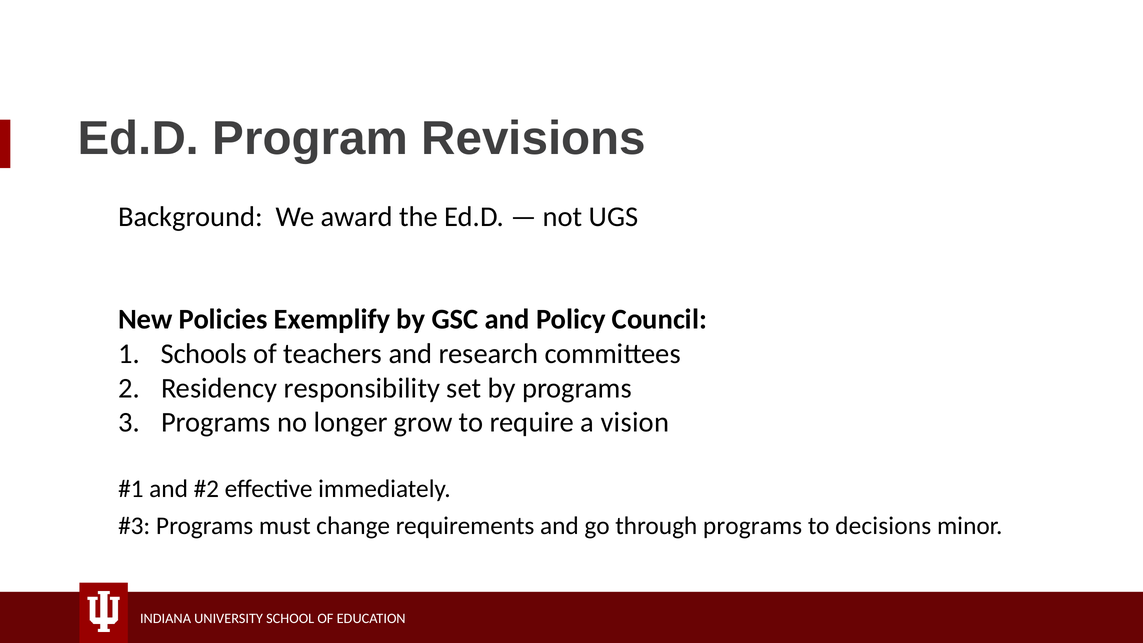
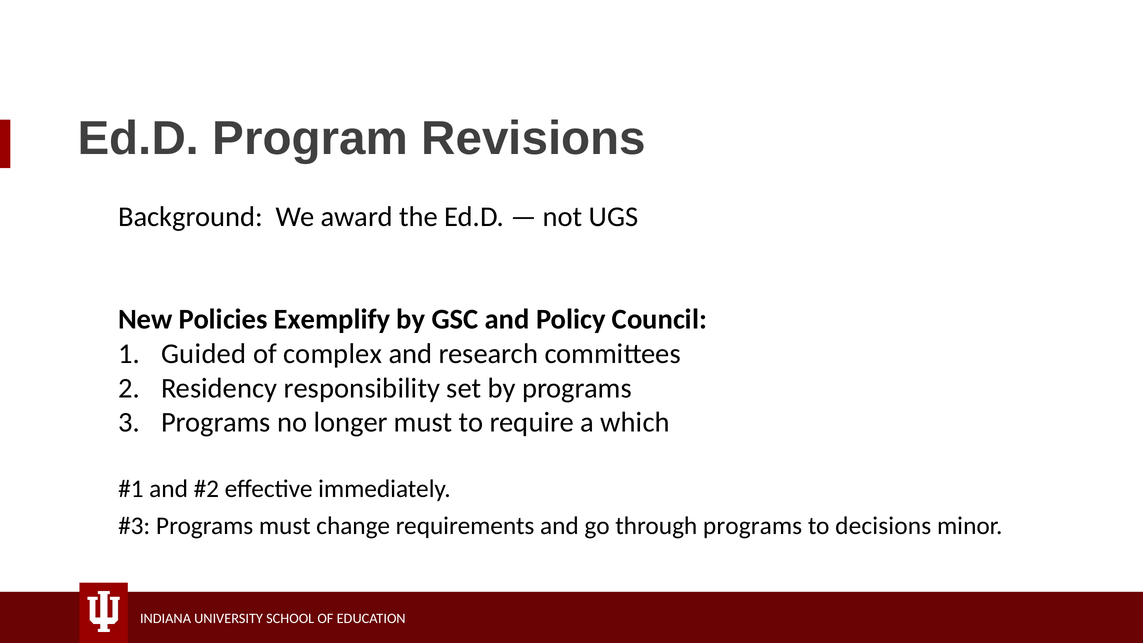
Schools: Schools -> Guided
teachers: teachers -> complex
longer grow: grow -> must
vision: vision -> which
